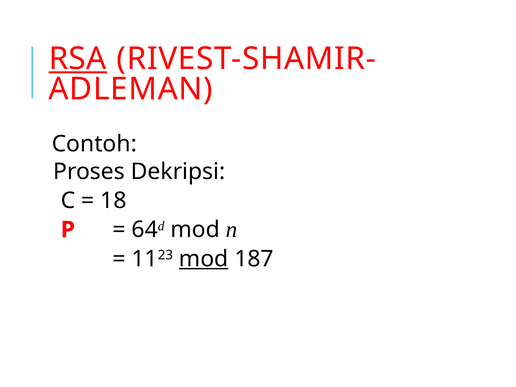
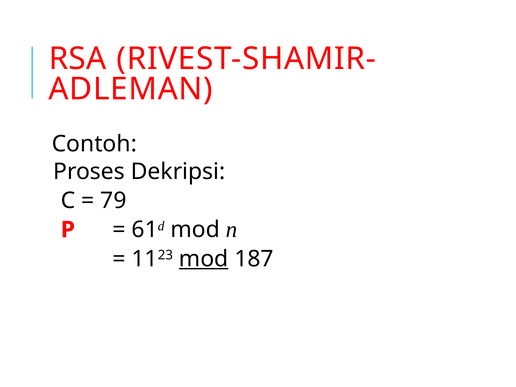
RSA underline: present -> none
18: 18 -> 79
64: 64 -> 61
